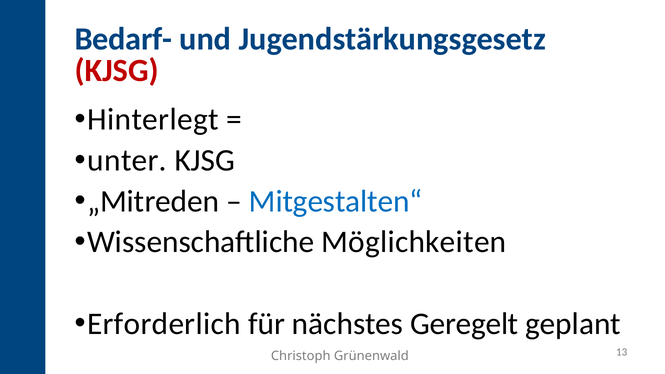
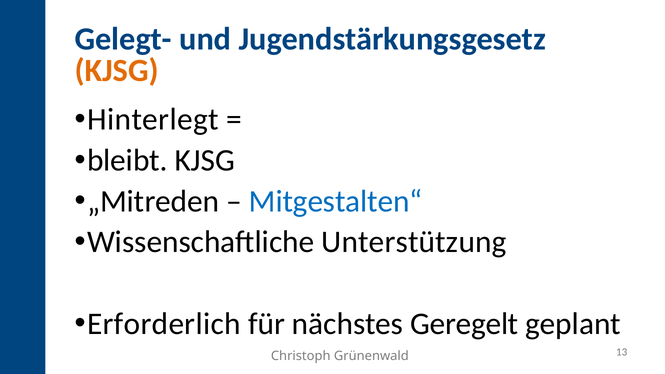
Bedarf-: Bedarf- -> Gelegt-
KJSG at (117, 71) colour: red -> orange
unter: unter -> bleibt
Möglichkeiten: Möglichkeiten -> Unterstützung
